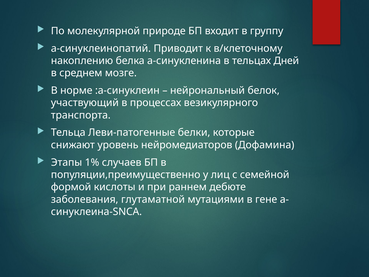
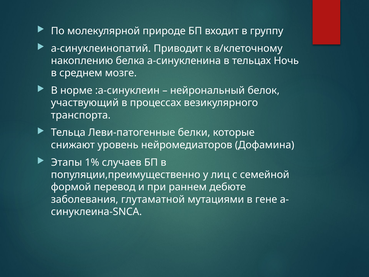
Дней: Дней -> Ночь
кислоты: кислоты -> перевод
